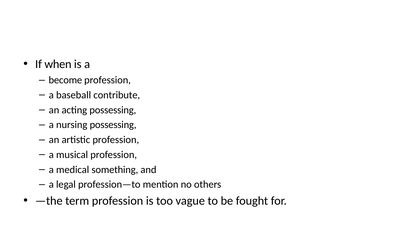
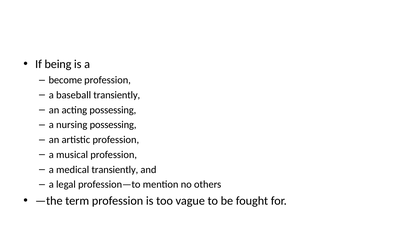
when: when -> being
baseball contribute: contribute -> transiently
medical something: something -> transiently
